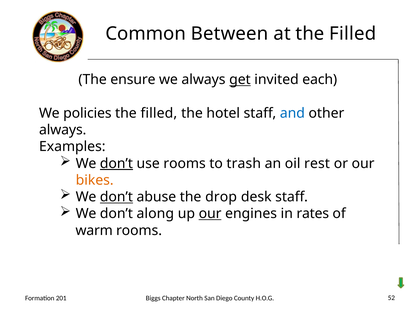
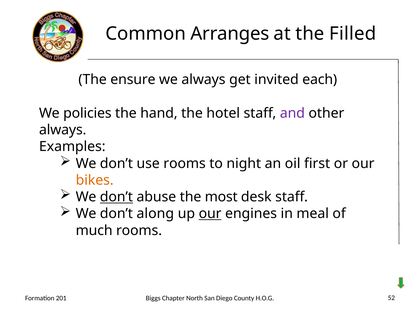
Between: Between -> Arranges
get underline: present -> none
filled at (159, 113): filled -> hand
and colour: blue -> purple
don’t at (116, 164) underline: present -> none
trash: trash -> night
rest: rest -> first
drop: drop -> most
rates: rates -> meal
warm: warm -> much
